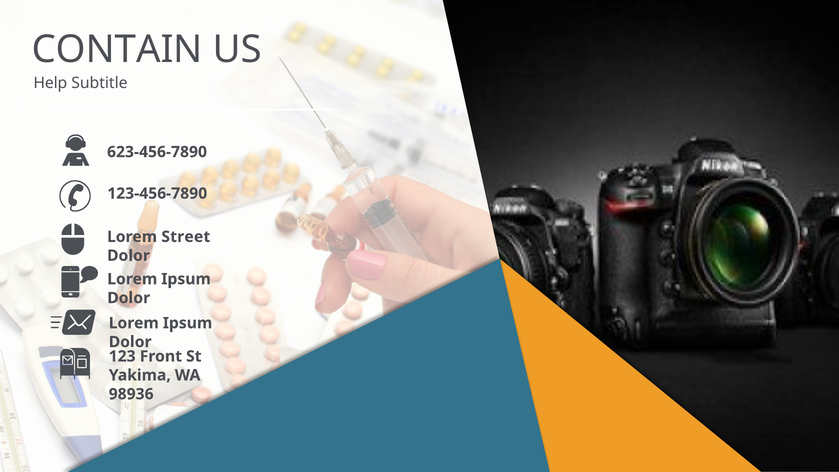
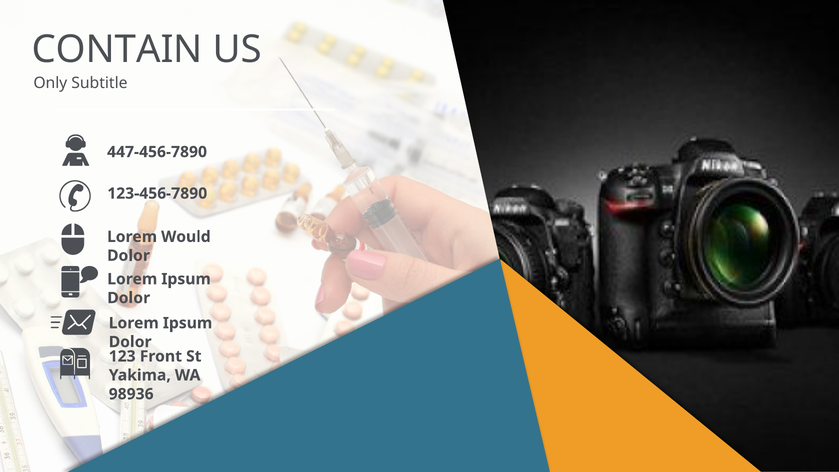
Help: Help -> Only
623-456-7890: 623-456-7890 -> 447-456-7890
Street: Street -> Would
